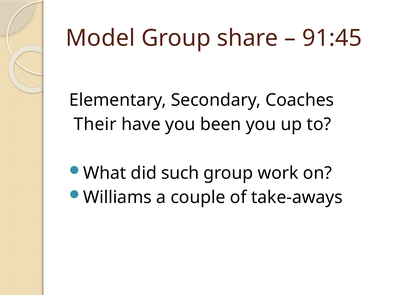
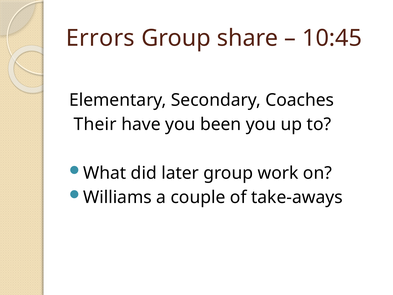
Model: Model -> Errors
91:45: 91:45 -> 10:45
such: such -> later
